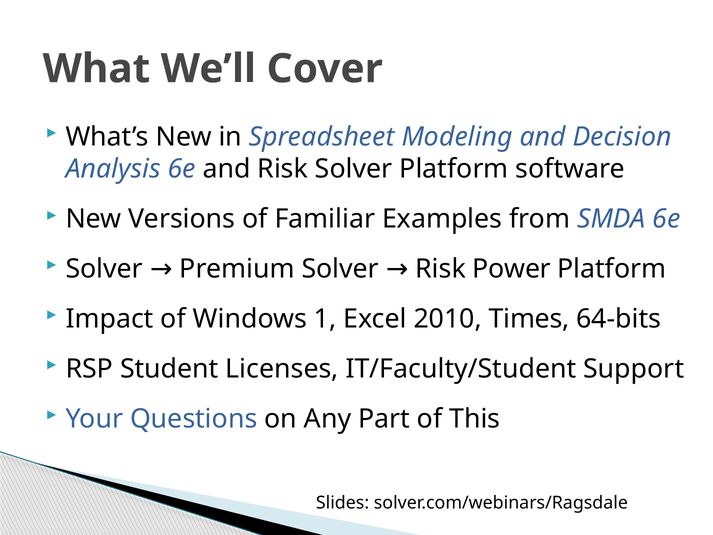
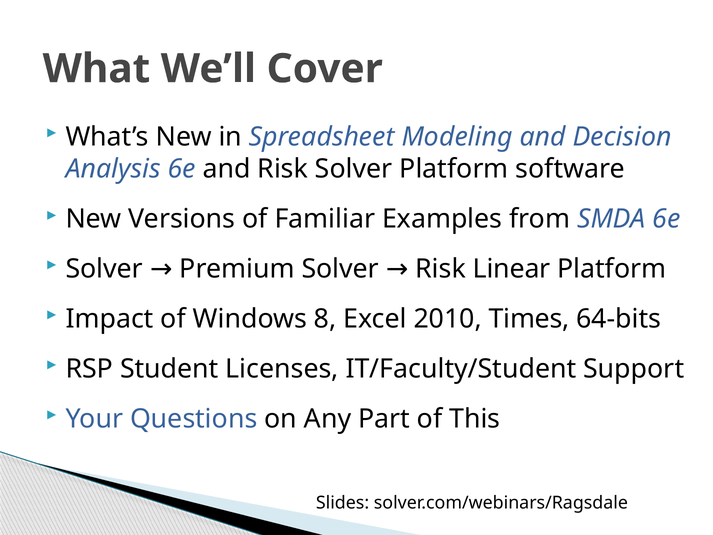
Power: Power -> Linear
1: 1 -> 8
